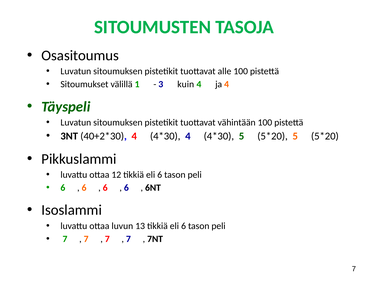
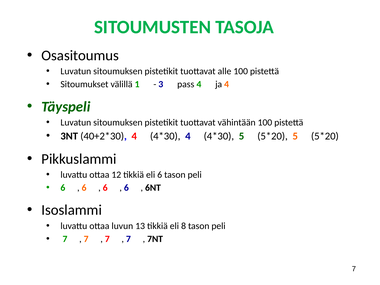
kuin: kuin -> pass
13 tikkiä eli 6: 6 -> 8
